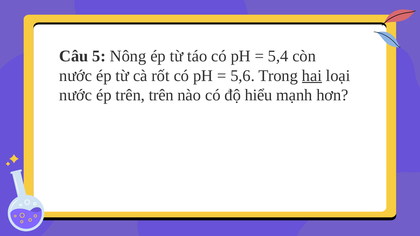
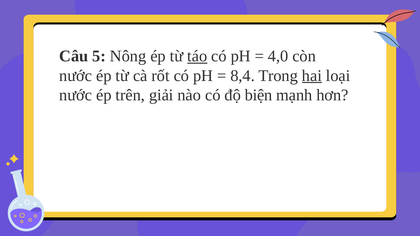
táo underline: none -> present
5,4: 5,4 -> 4,0
5,6: 5,6 -> 8,4
trên trên: trên -> giải
hiểu: hiểu -> biện
